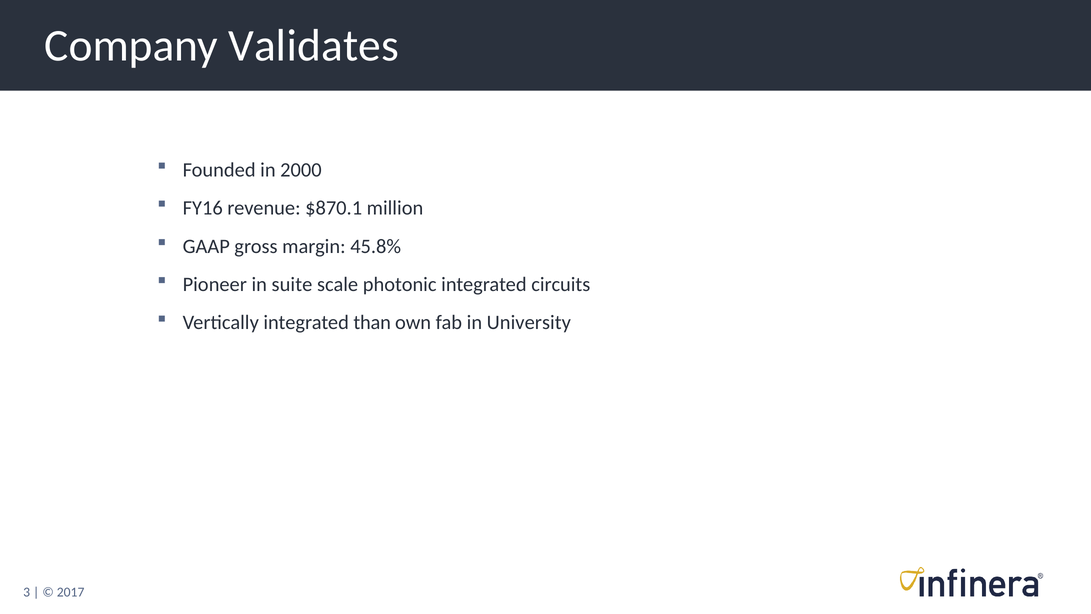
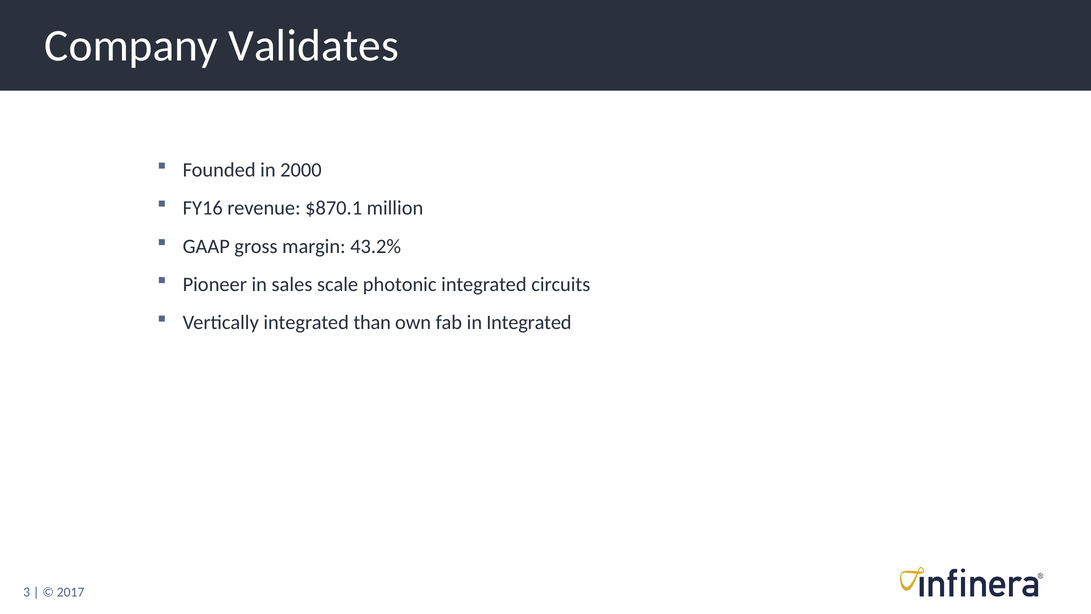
45.8%: 45.8% -> 43.2%
suite: suite -> sales
in University: University -> Integrated
